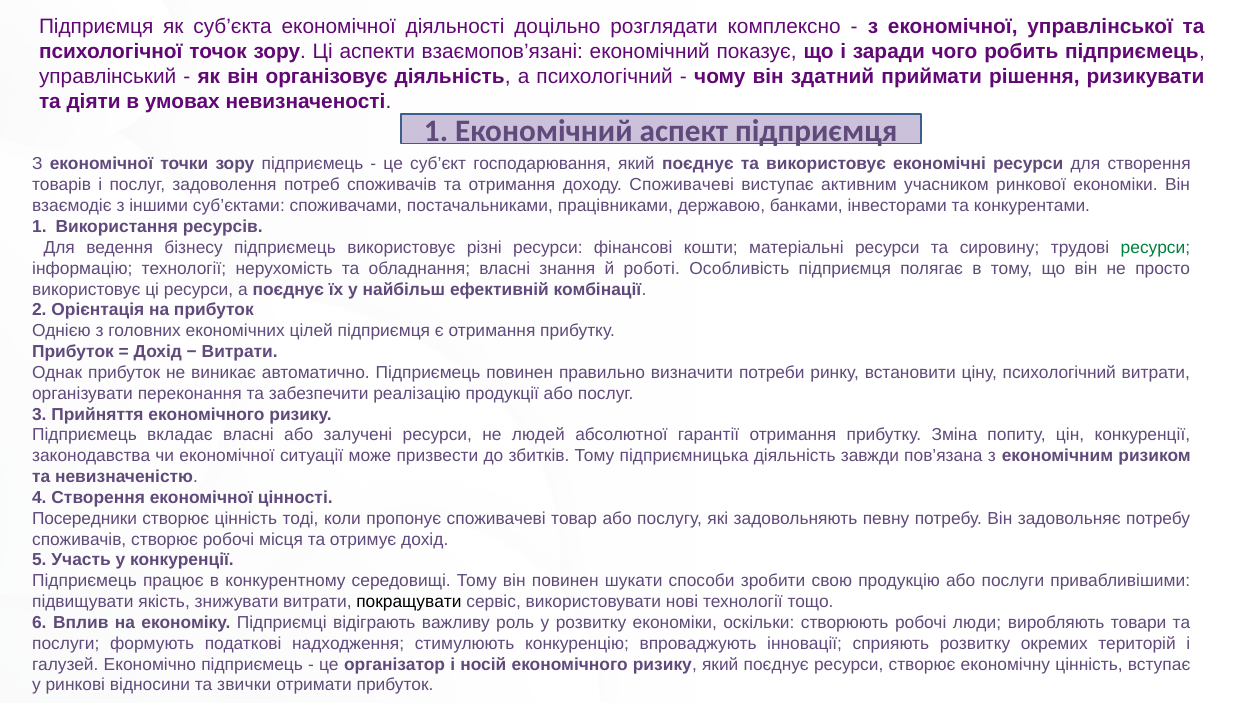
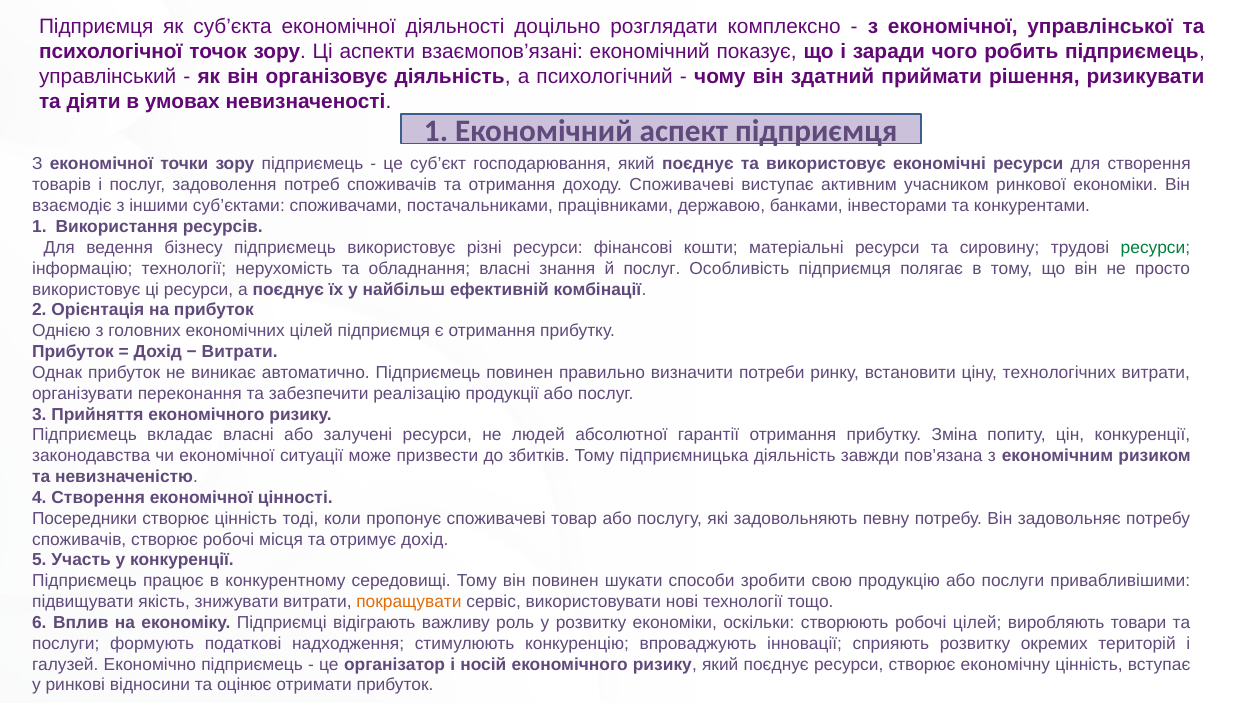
й роботі: роботі -> послуг
ціну психологічний: психологічний -> технологічних
покращувати colour: black -> orange
робочі люди: люди -> цілей
звички: звички -> оцінює
